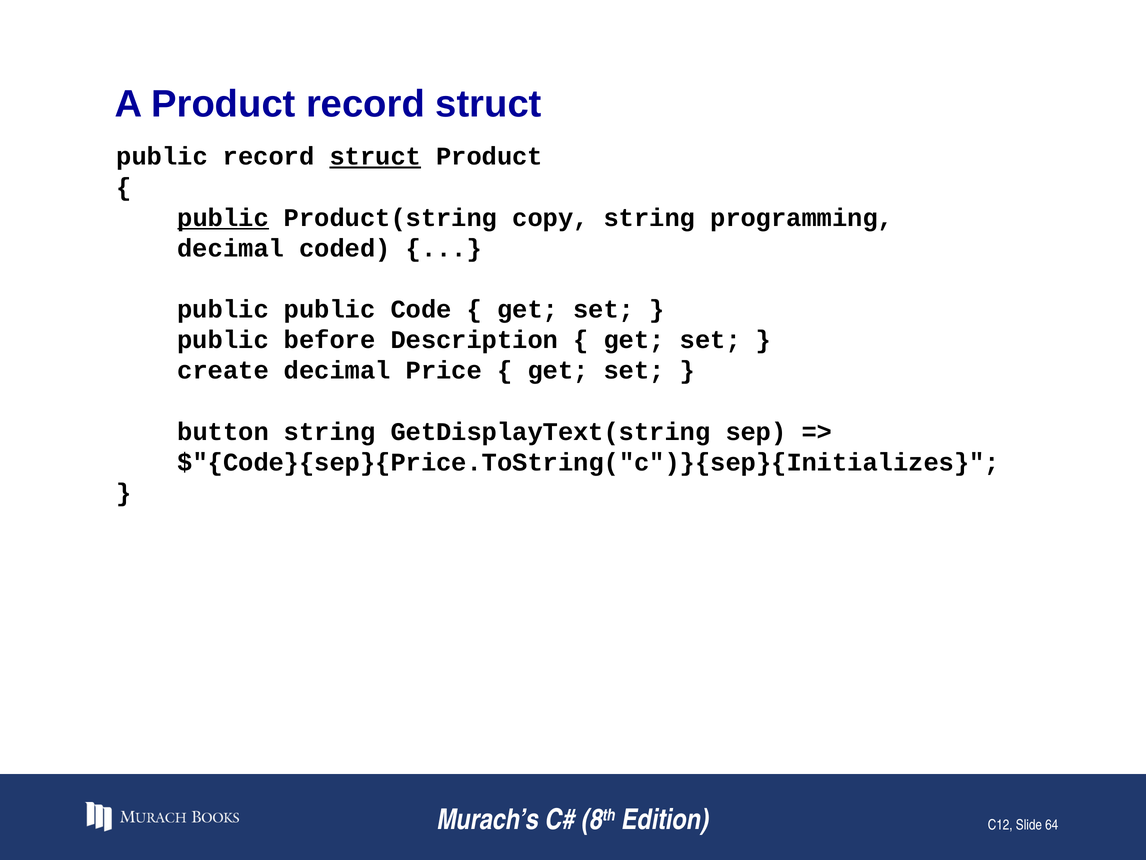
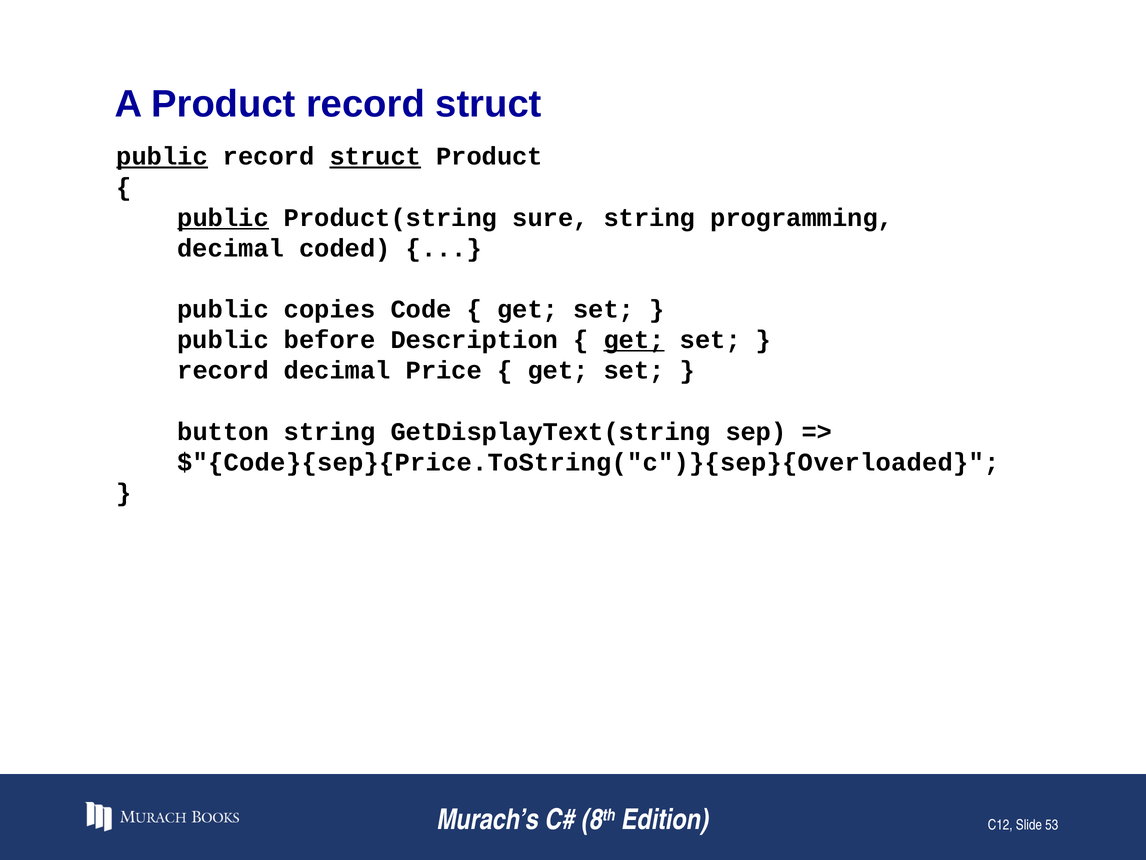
public at (162, 156) underline: none -> present
copy: copy -> sure
public public: public -> copies
get at (634, 340) underline: none -> present
create at (223, 370): create -> record
$"{Code}{sep}{Price.ToString("c")}{sep}{Initializes: $"{Code}{sep}{Price.ToString("c")}{sep}{Initializes -> $"{Code}{sep}{Price.ToString("c")}{sep}{Overloaded
64: 64 -> 53
